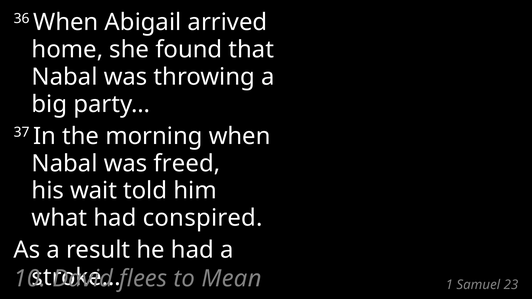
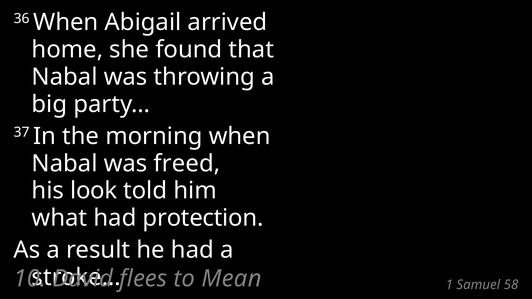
wait: wait -> look
conspired: conspired -> protection
23: 23 -> 58
